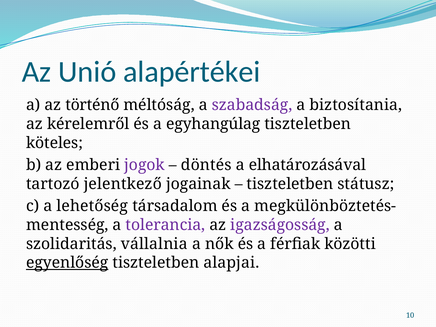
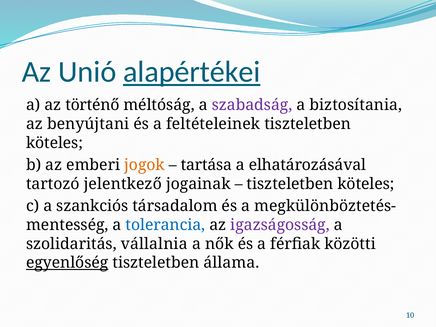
alapértékei underline: none -> present
kérelemről: kérelemről -> benyújtani
egyhangúlag: egyhangúlag -> feltételeinek
jogok colour: purple -> orange
döntés: döntés -> tartása
státusz at (366, 184): státusz -> köteles
lehetőség: lehetőség -> szankciós
tolerancia colour: purple -> blue
alapjai: alapjai -> állama
